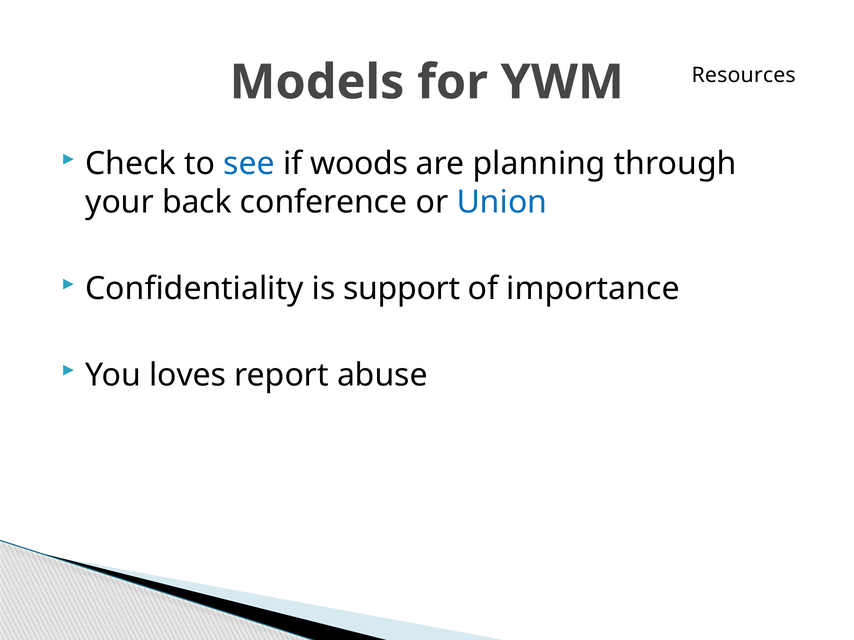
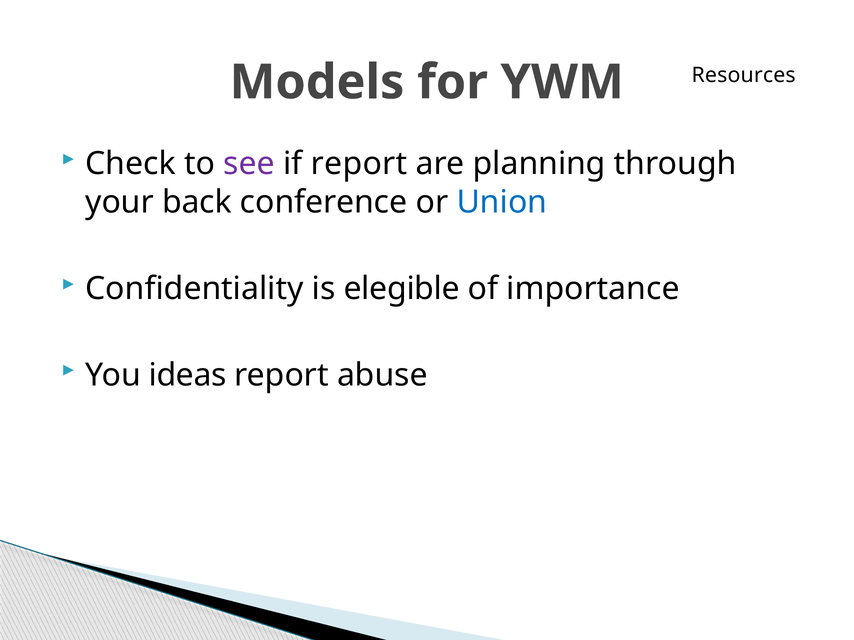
see colour: blue -> purple
if woods: woods -> report
support: support -> elegible
loves: loves -> ideas
